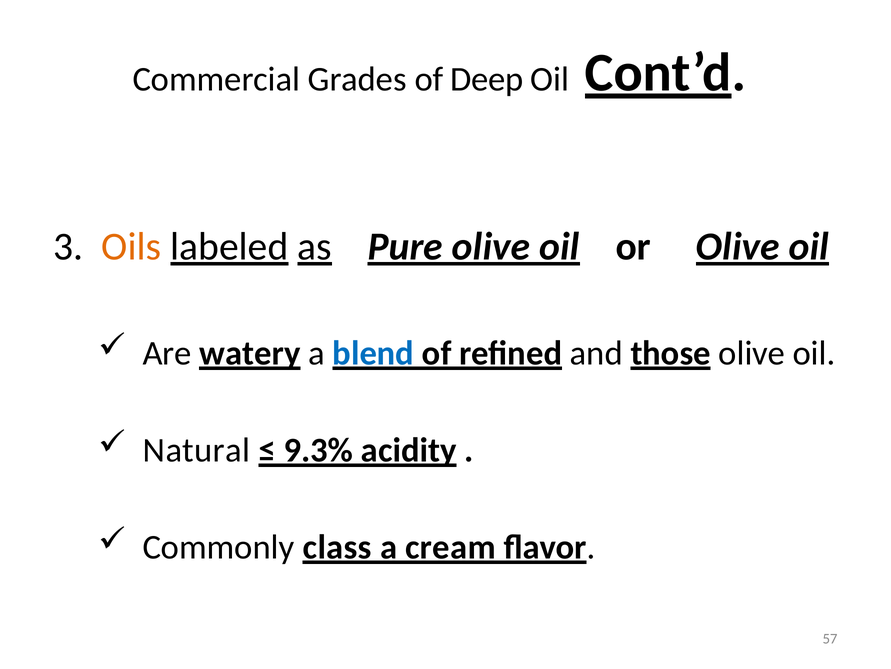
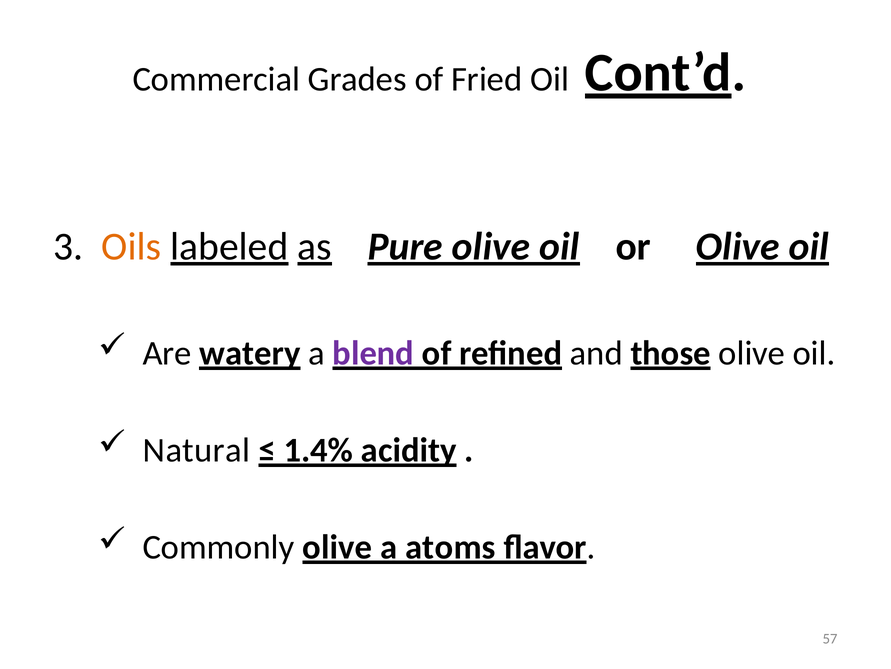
Deep: Deep -> Fried
blend colour: blue -> purple
9.3%: 9.3% -> 1.4%
Commonly class: class -> olive
cream: cream -> atoms
